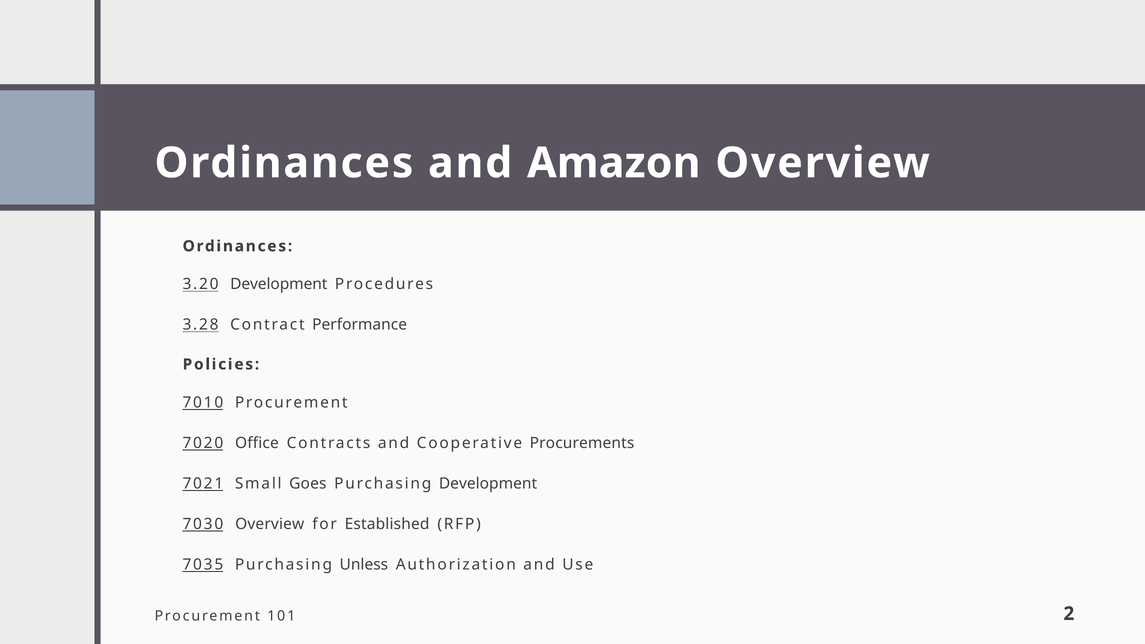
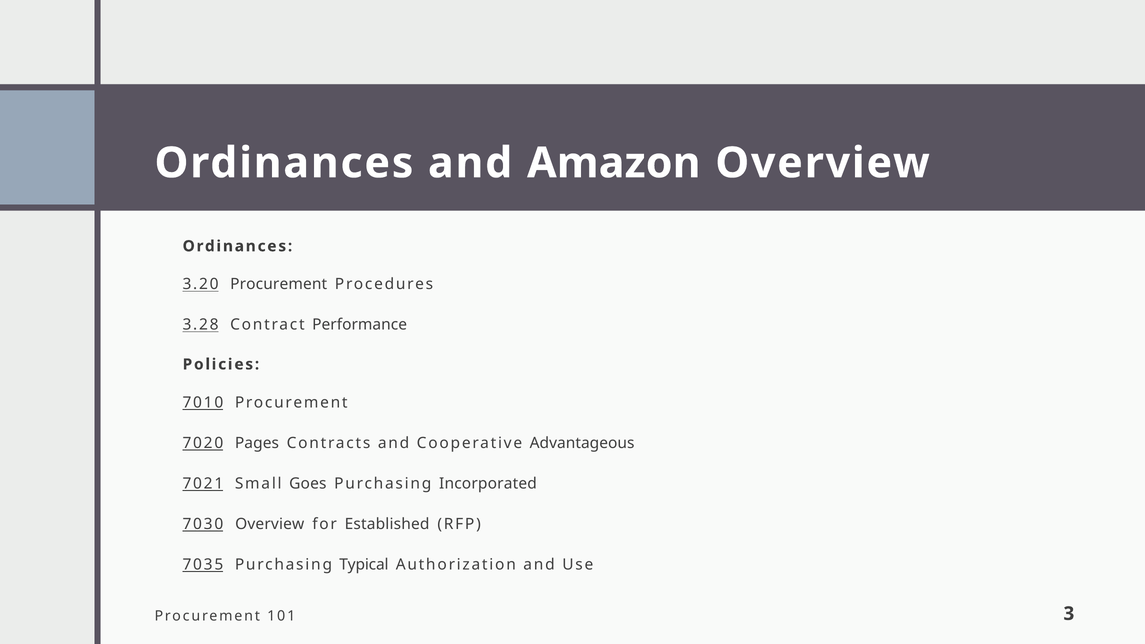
3.20 Development: Development -> Procurement
Office: Office -> Pages
Procurements: Procurements -> Advantageous
Purchasing Development: Development -> Incorporated
Unless: Unless -> Typical
2: 2 -> 3
